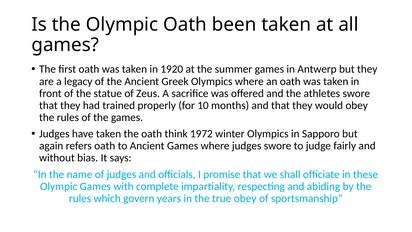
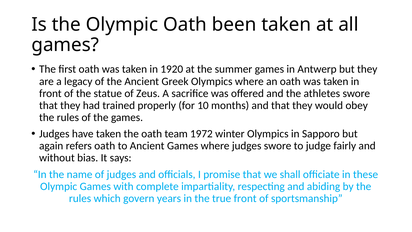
think: think -> team
true obey: obey -> front
